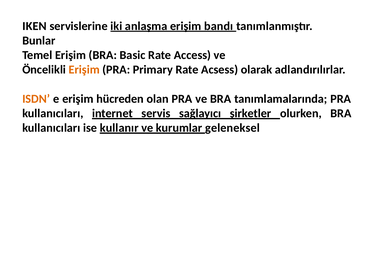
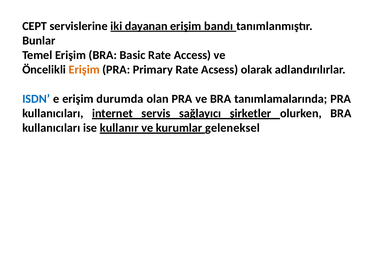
IKEN: IKEN -> CEPT
anlaşma: anlaşma -> dayanan
ISDN colour: orange -> blue
hücreden: hücreden -> durumda
